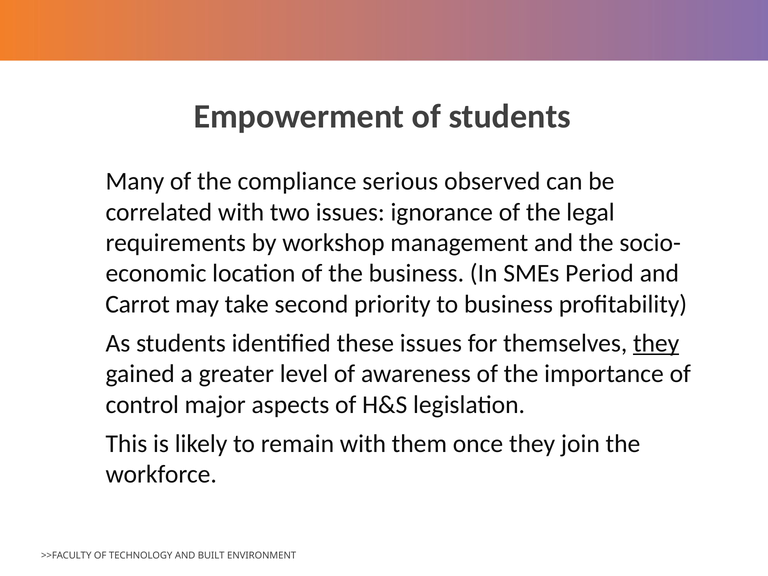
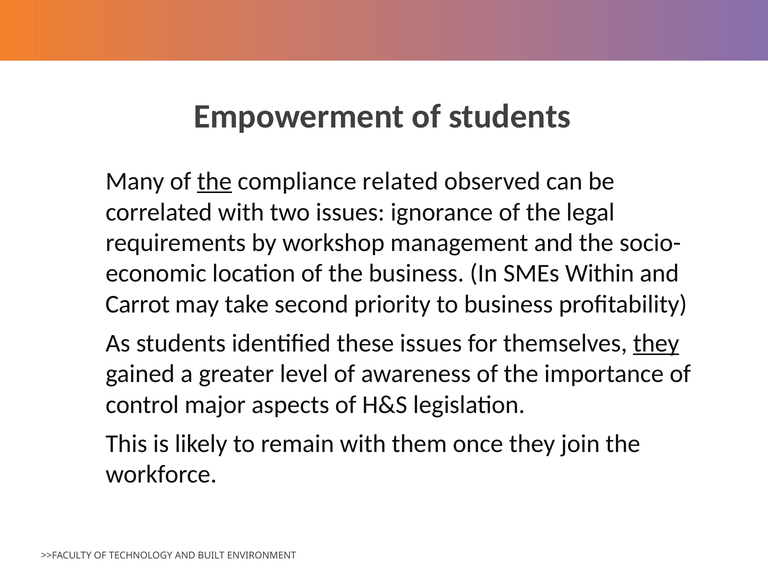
the at (214, 181) underline: none -> present
serious: serious -> related
Period: Period -> Within
